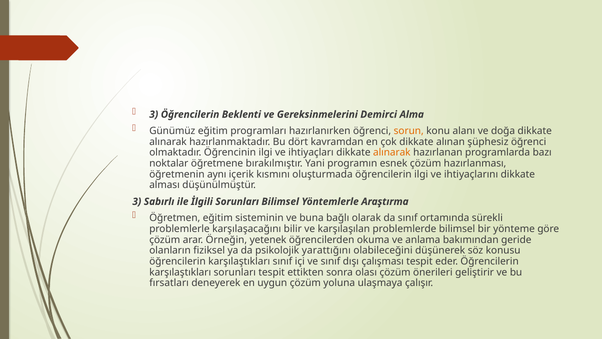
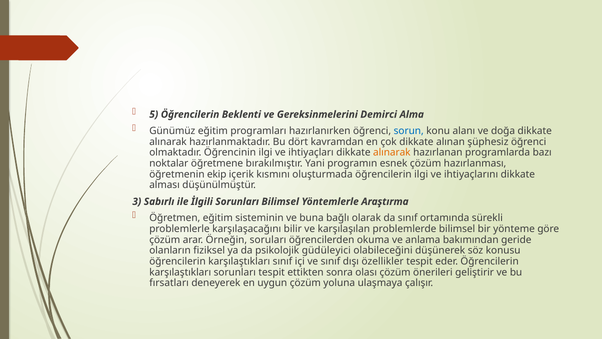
3 at (154, 114): 3 -> 5
sorun colour: orange -> blue
aynı: aynı -> ekip
yetenek: yetenek -> soruları
yarattığını: yarattığını -> güdüleyici
çalışması: çalışması -> özellikler
